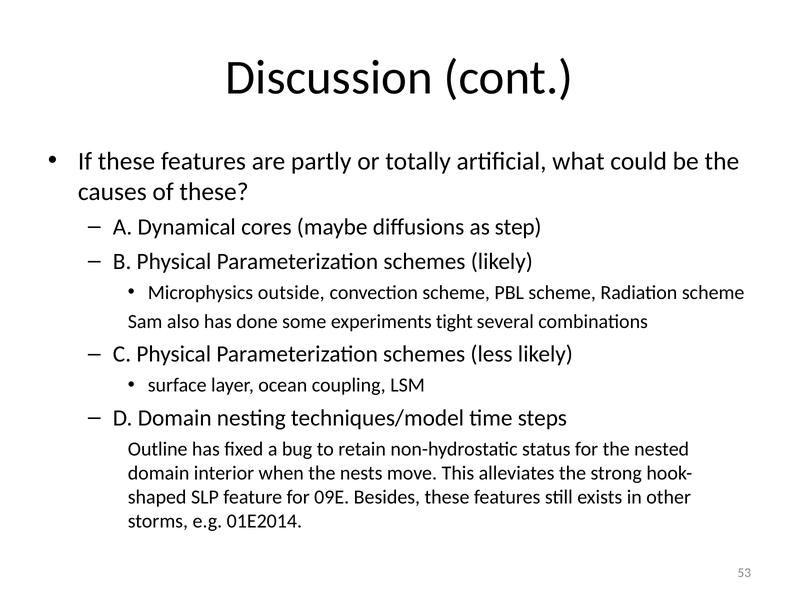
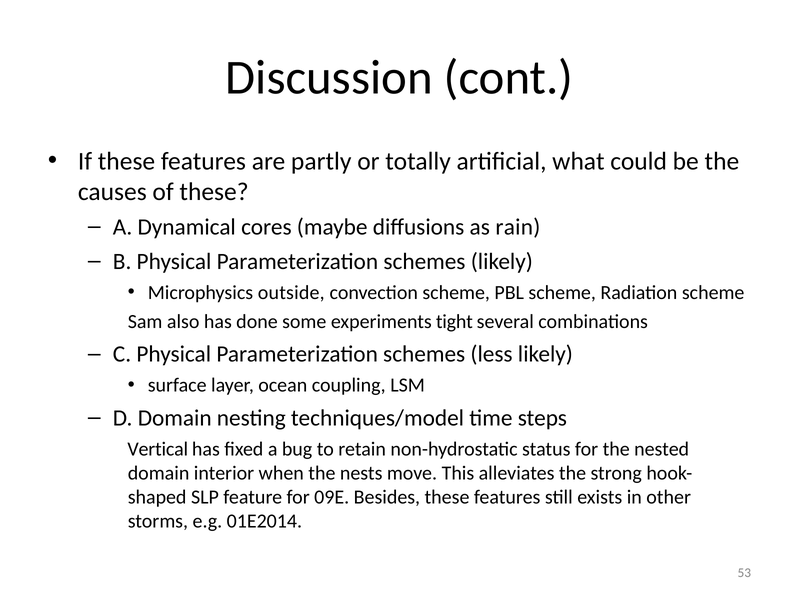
step: step -> rain
Outline: Outline -> Vertical
